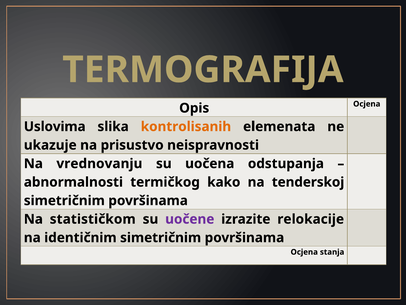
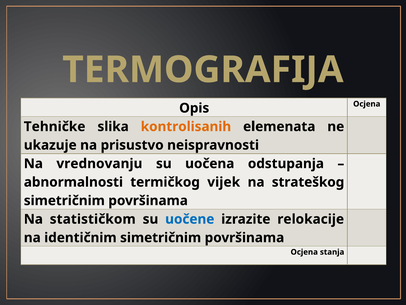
Uslovima: Uslovima -> Tehničke
kako: kako -> vijek
tenderskoj: tenderskoj -> strateškog
uočene colour: purple -> blue
